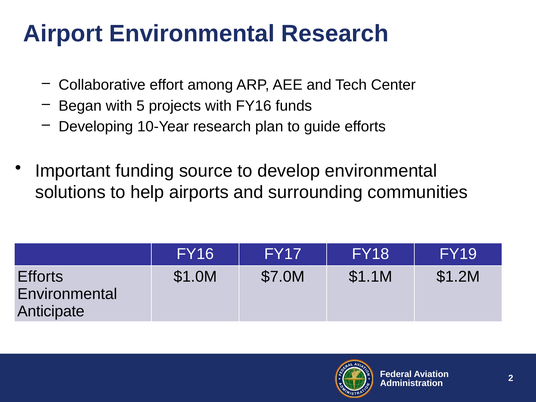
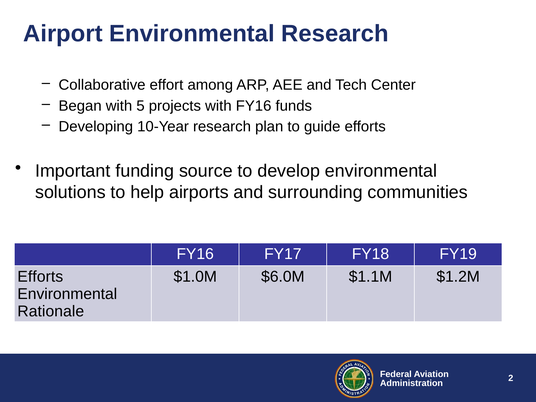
$7.0M: $7.0M -> $6.0M
Anticipate: Anticipate -> Rationale
